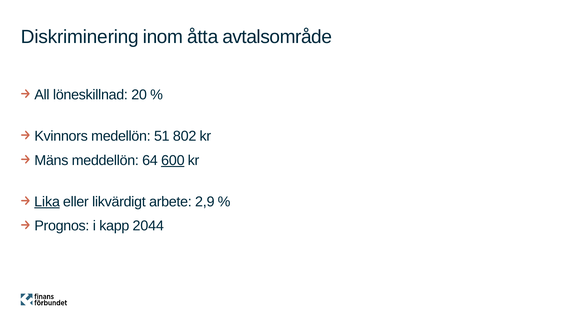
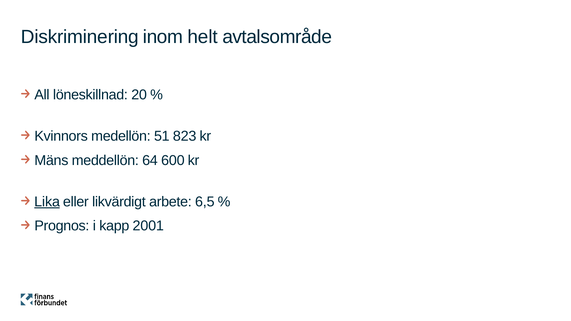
åtta: åtta -> helt
802: 802 -> 823
600 underline: present -> none
2,9: 2,9 -> 6,5
2044: 2044 -> 2001
